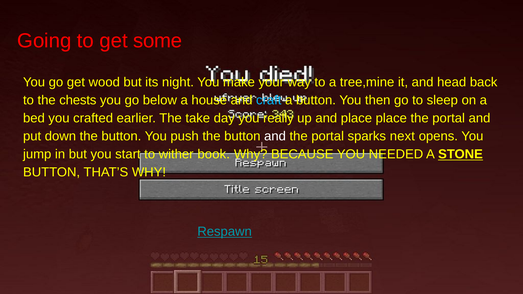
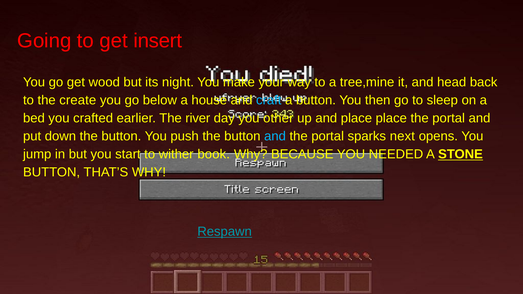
some: some -> insert
chests: chests -> create
take: take -> river
really: really -> other
and at (275, 136) colour: white -> light blue
